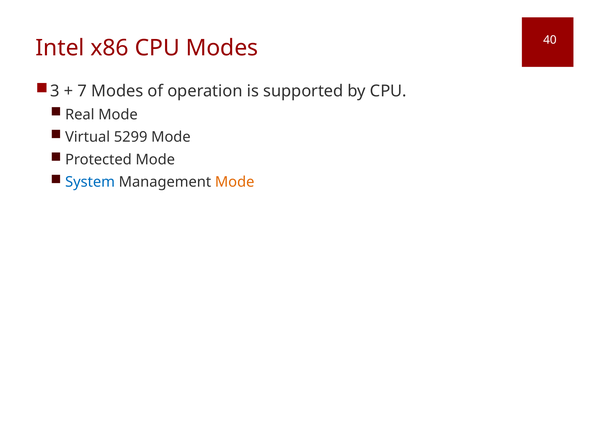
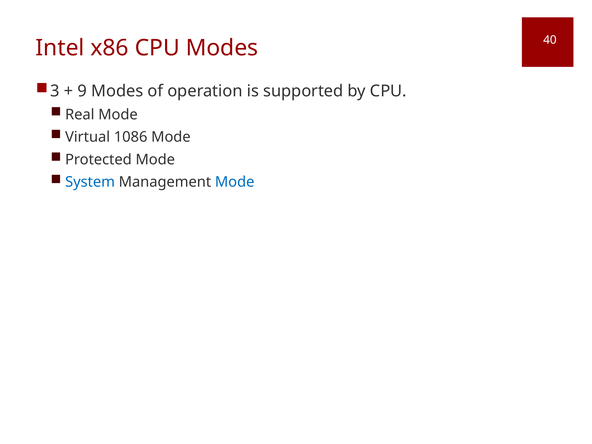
7: 7 -> 9
5299: 5299 -> 1086
Mode at (235, 182) colour: orange -> blue
